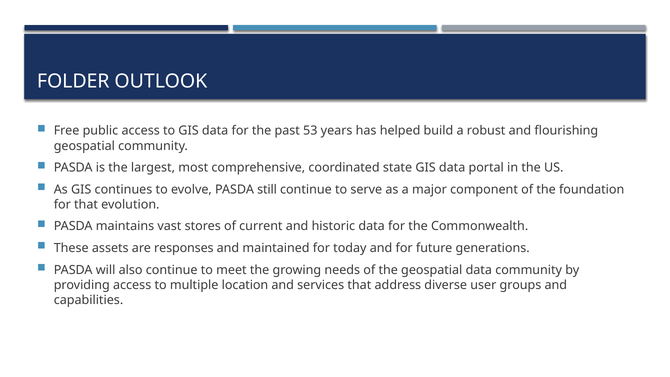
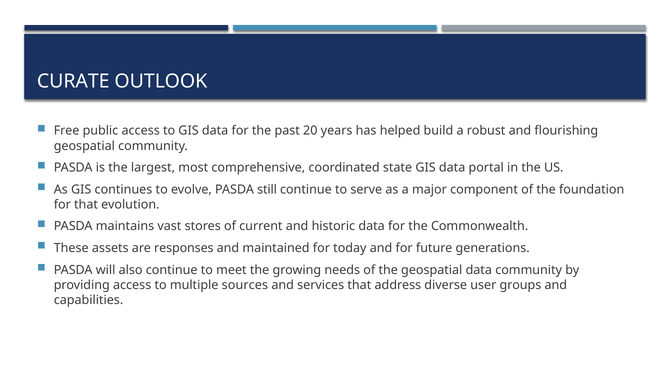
FOLDER: FOLDER -> CURATE
53: 53 -> 20
location: location -> sources
